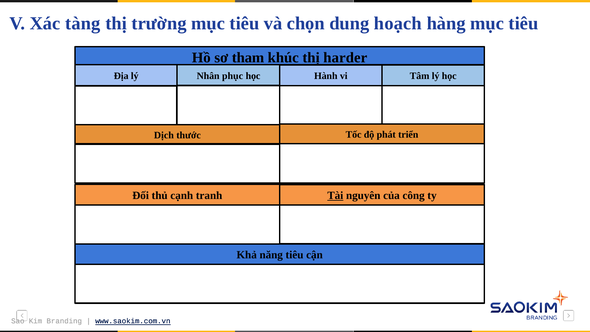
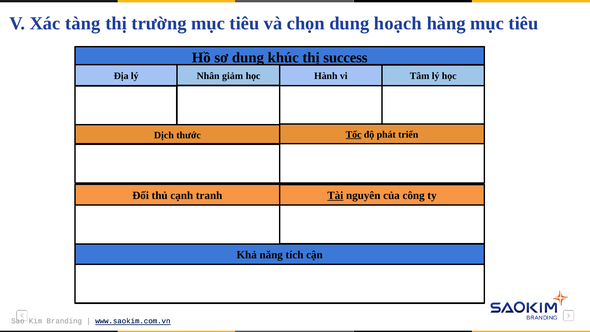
sơ tham: tham -> dung
thị harder: harder -> success
phục: phục -> giảm
Tốc underline: none -> present
năng tiêu: tiêu -> tích
